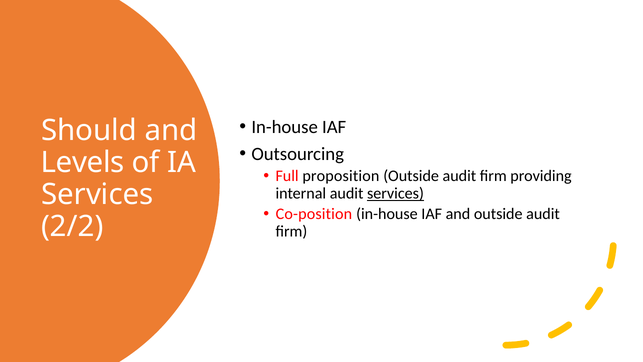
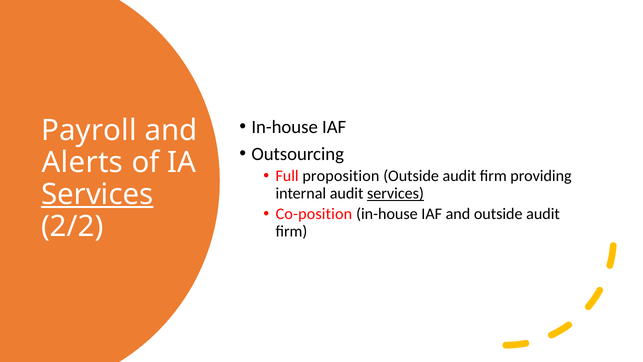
Should: Should -> Payroll
Levels: Levels -> Alerts
Services at (97, 194) underline: none -> present
